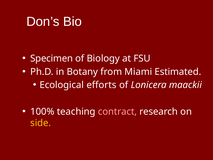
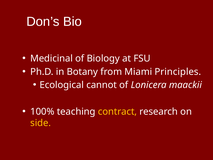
Specimen: Specimen -> Medicinal
Estimated: Estimated -> Principles
efforts: efforts -> cannot
contract colour: pink -> yellow
